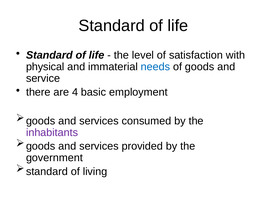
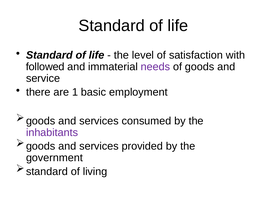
physical: physical -> followed
needs colour: blue -> purple
4: 4 -> 1
